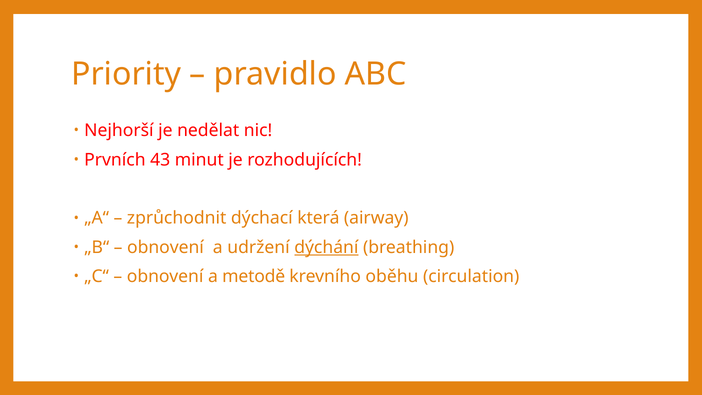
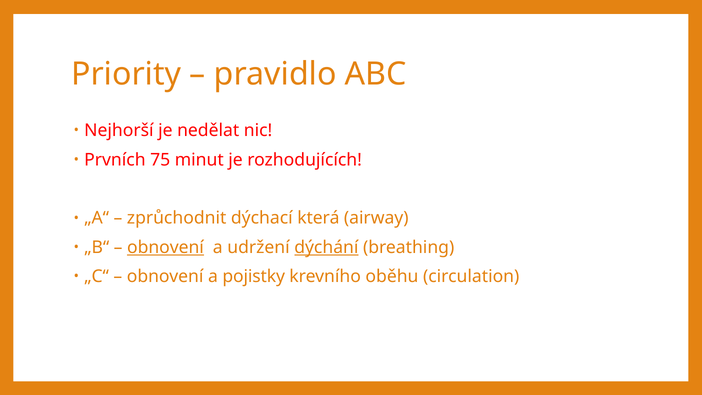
43: 43 -> 75
obnovení at (165, 247) underline: none -> present
metodě: metodě -> pojistky
